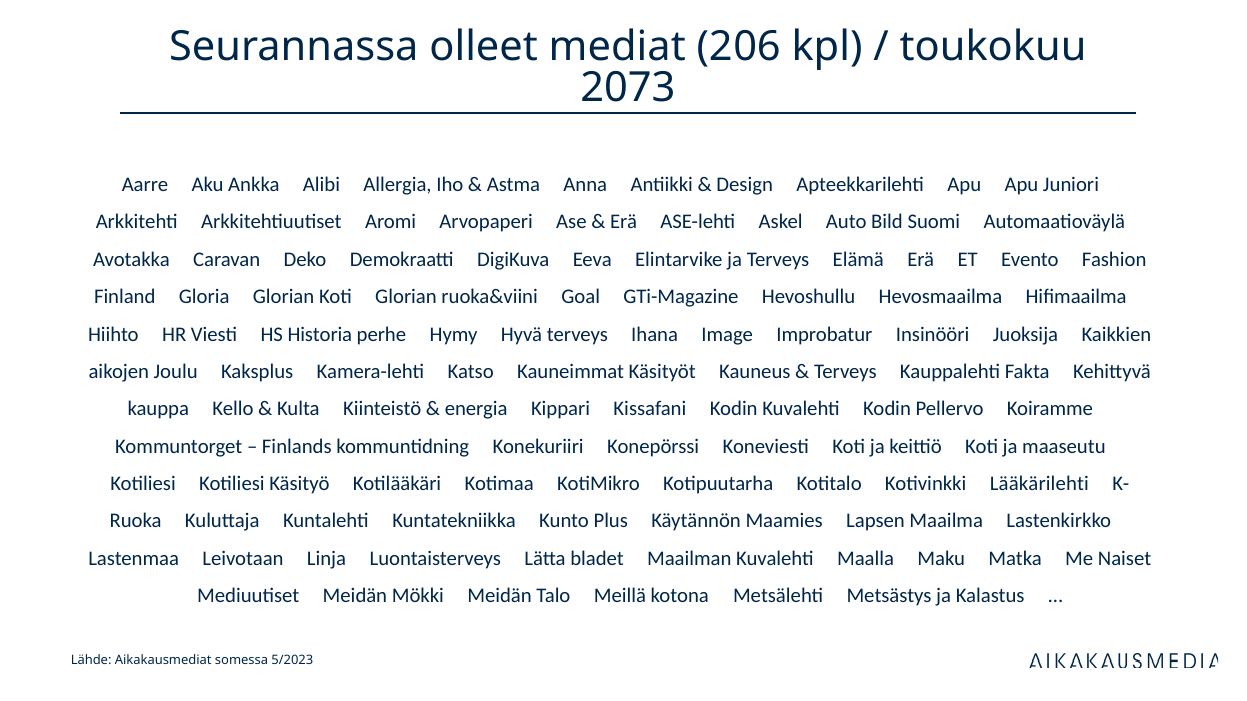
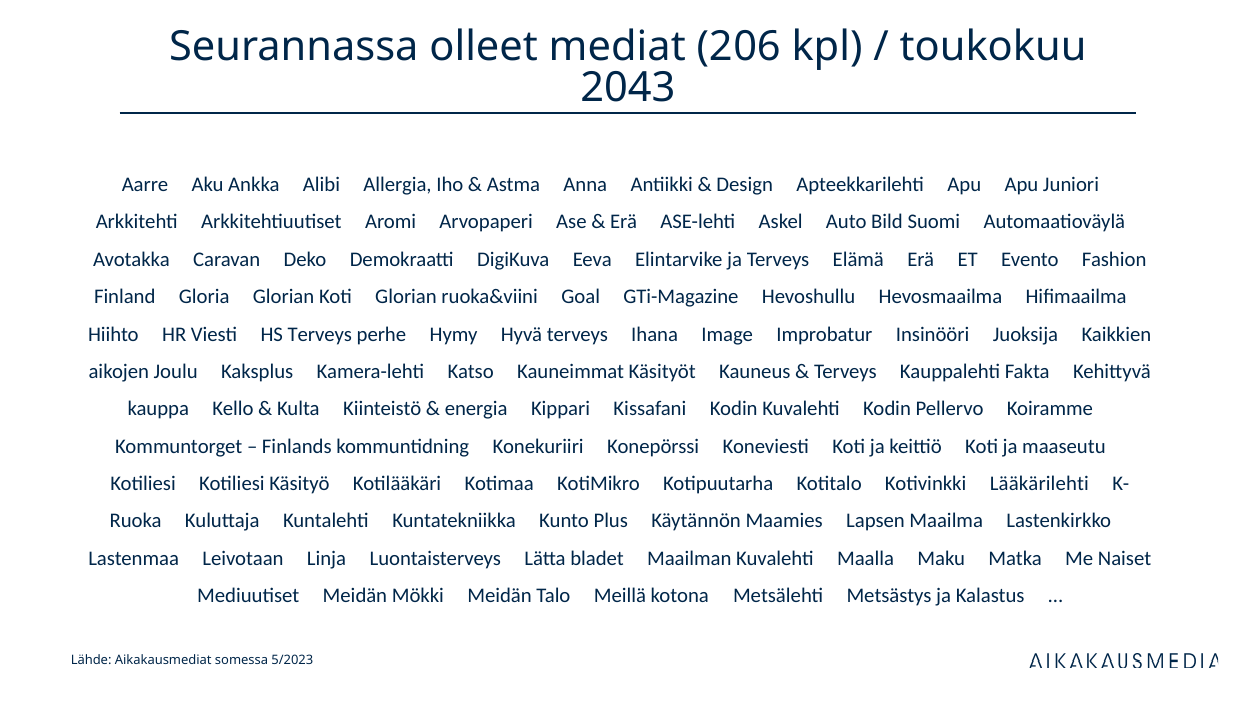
2073: 2073 -> 2043
HS Historia: Historia -> Terveys
